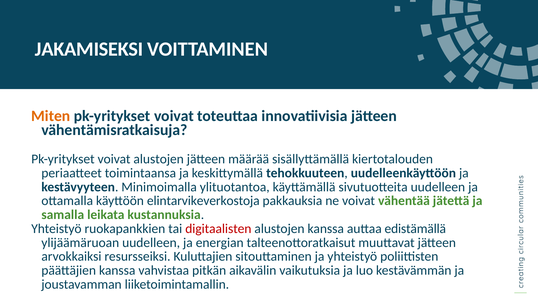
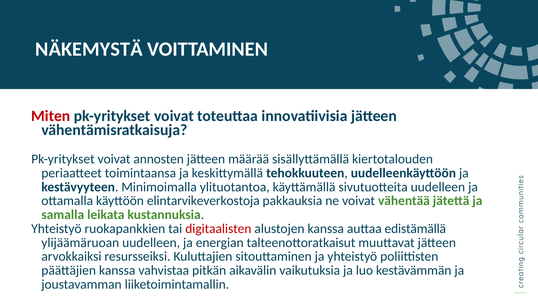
JAKAMISEKSI: JAKAMISEKSI -> NÄKEMYSTÄ
Miten colour: orange -> red
voivat alustojen: alustojen -> annosten
